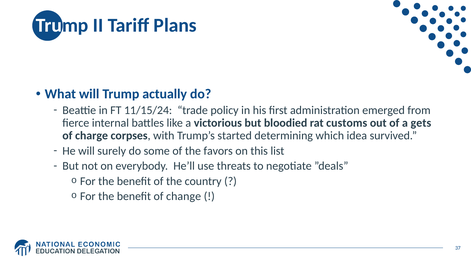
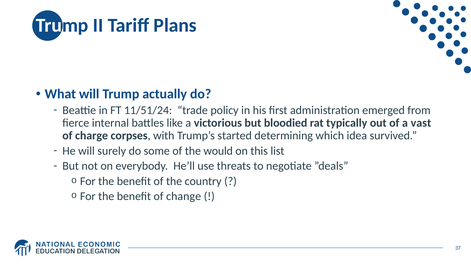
11/15/24: 11/15/24 -> 11/51/24
customs: customs -> typically
gets: gets -> vast
favors: favors -> would
